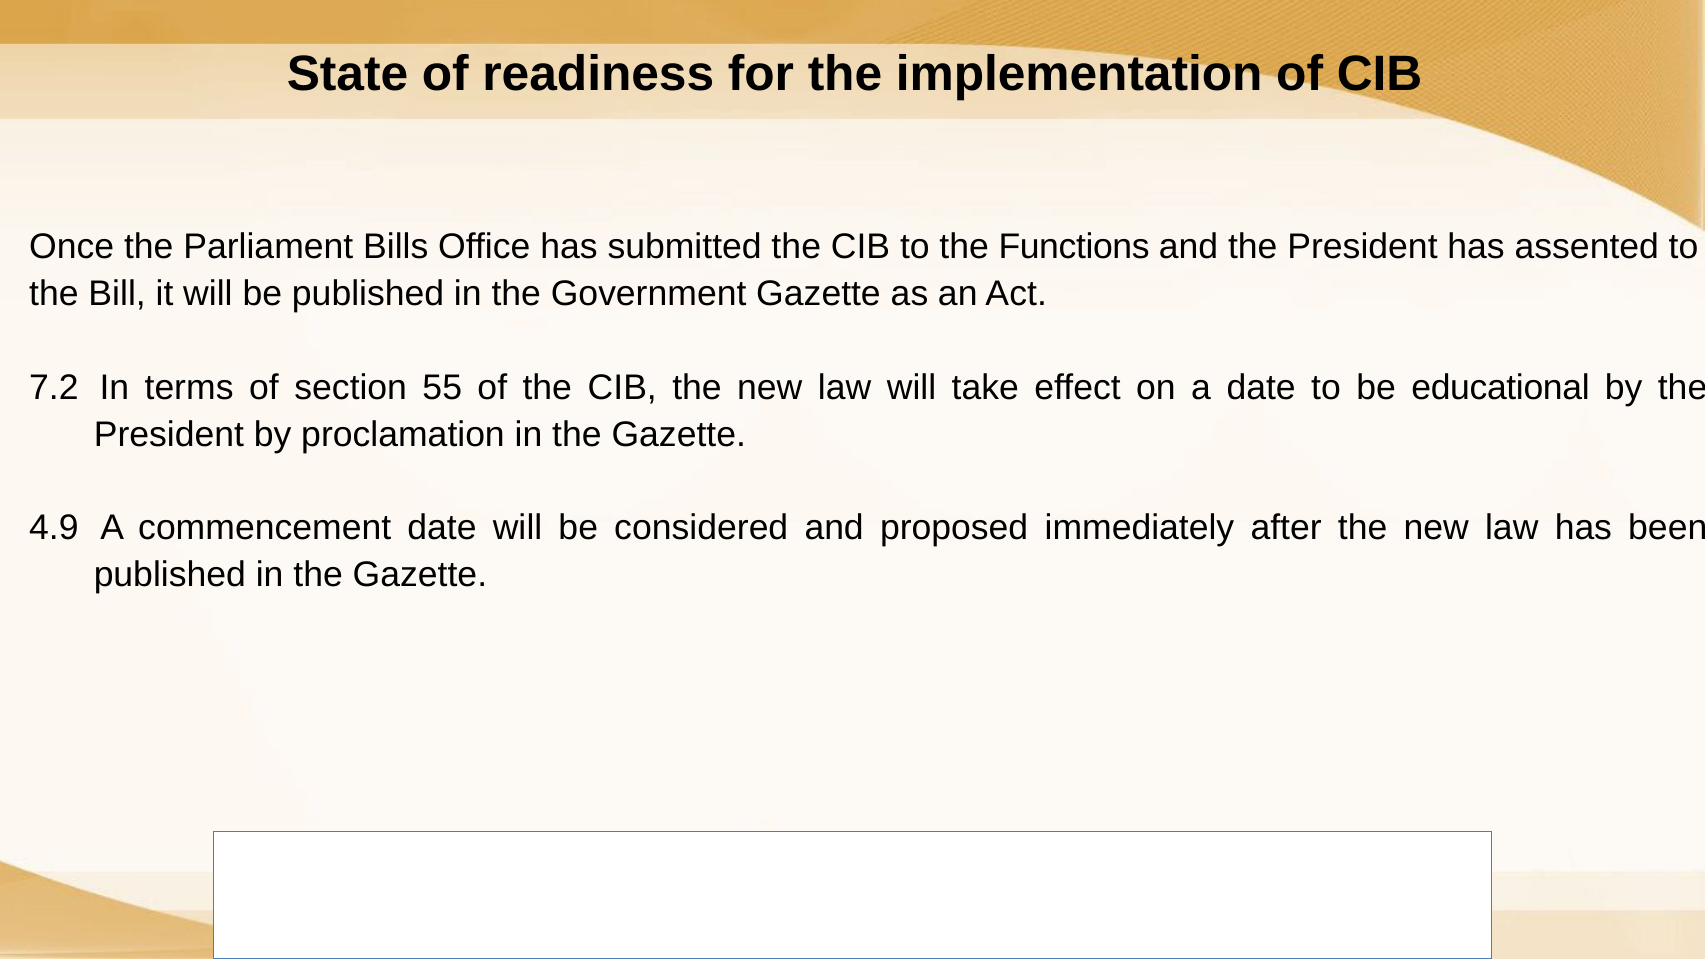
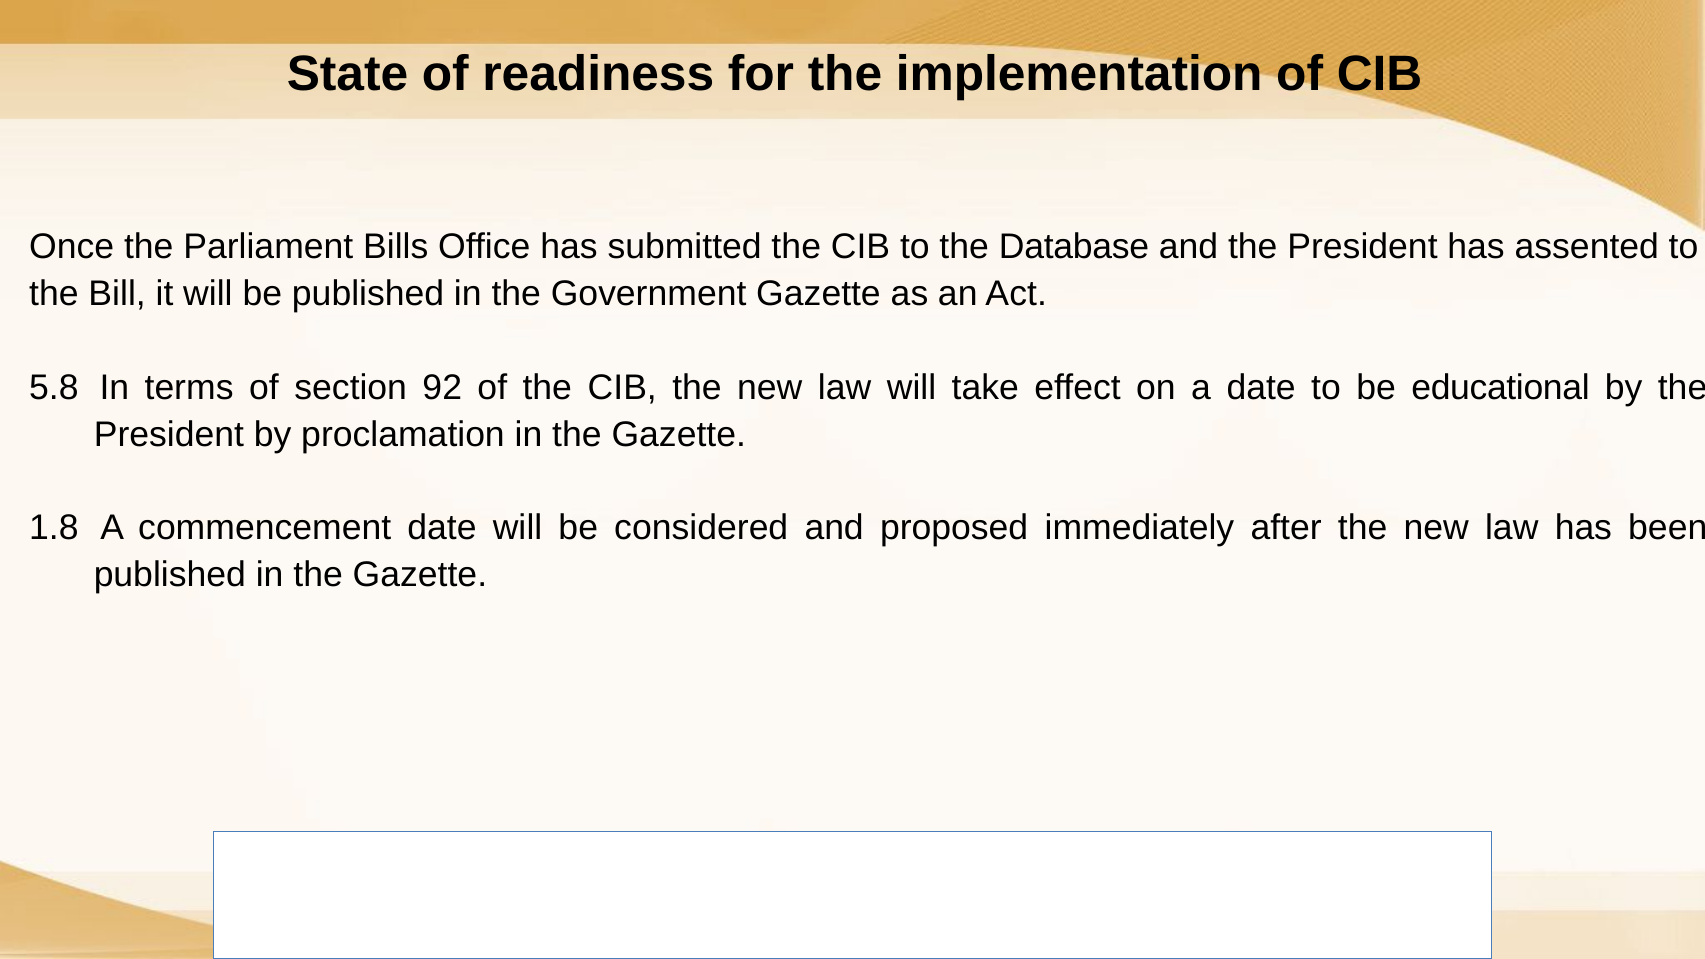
Functions: Functions -> Database
7.2: 7.2 -> 5.8
55: 55 -> 92
4.9: 4.9 -> 1.8
